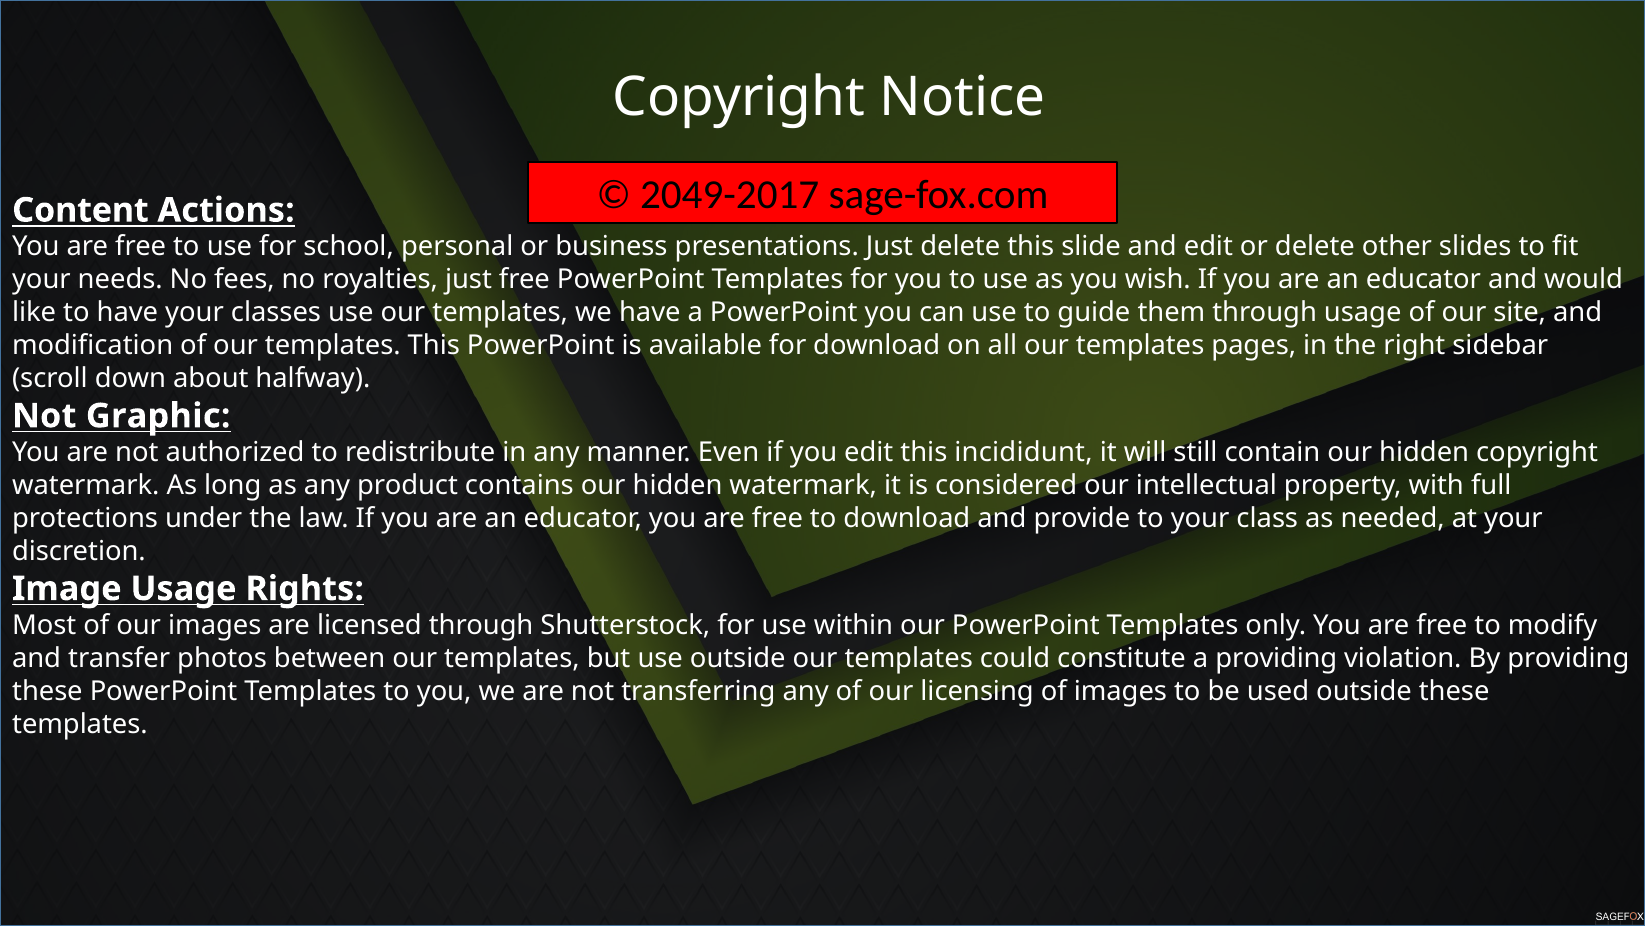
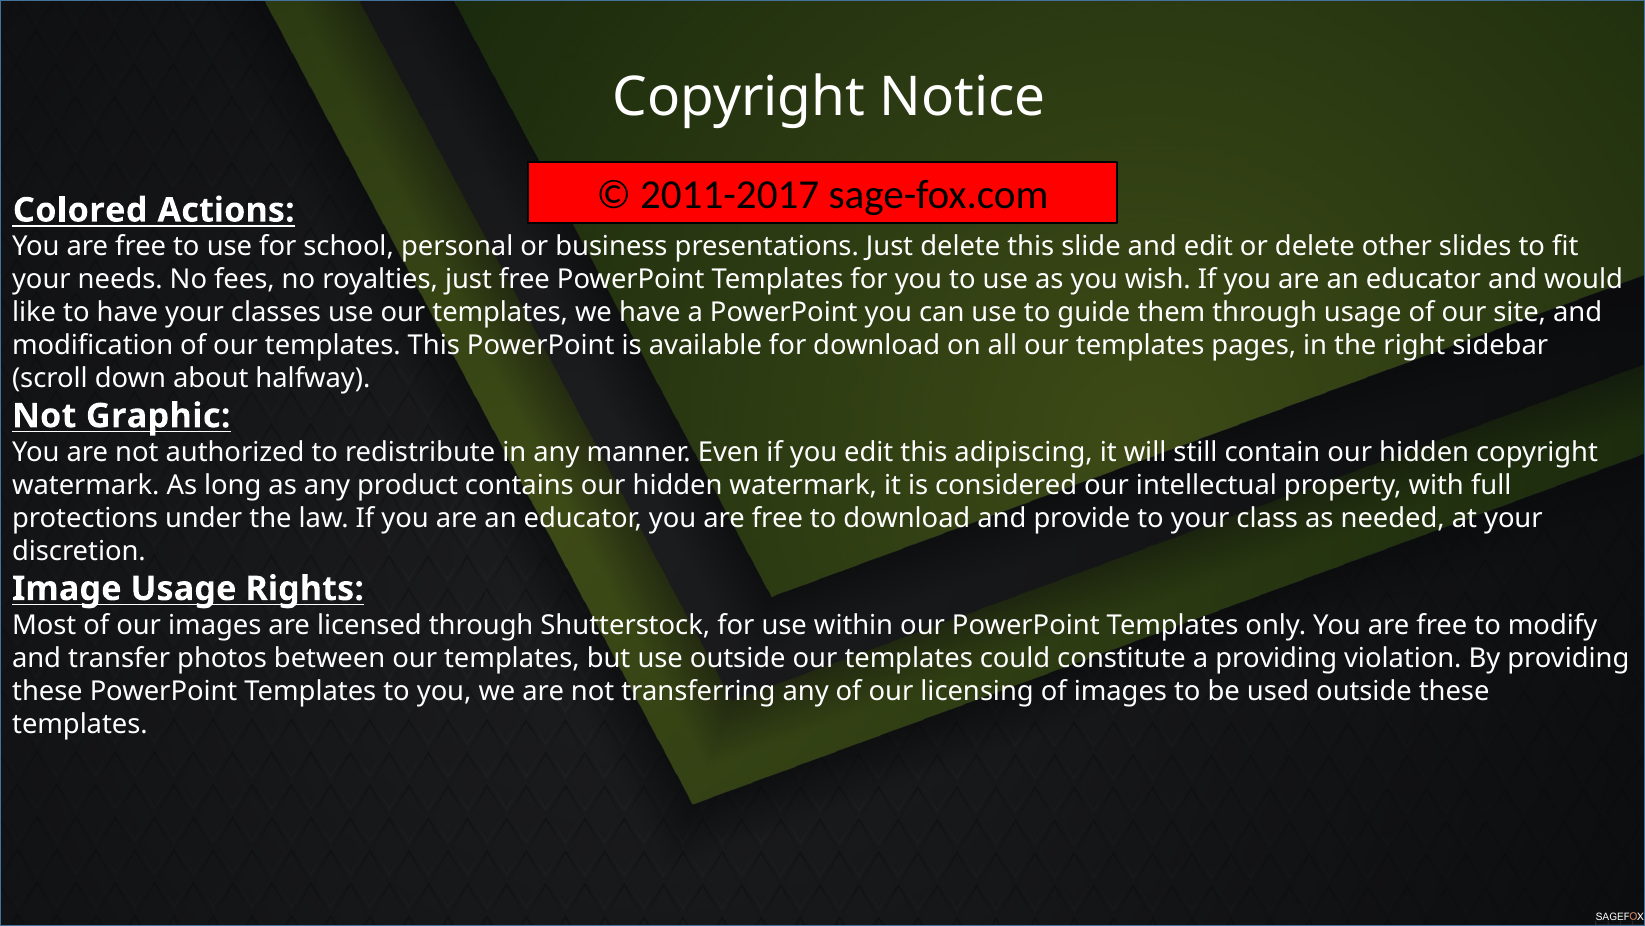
2049-2017: 2049-2017 -> 2011-2017
Content: Content -> Colored
incididunt: incididunt -> adipiscing
